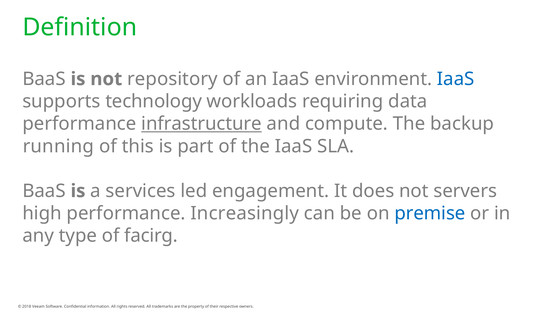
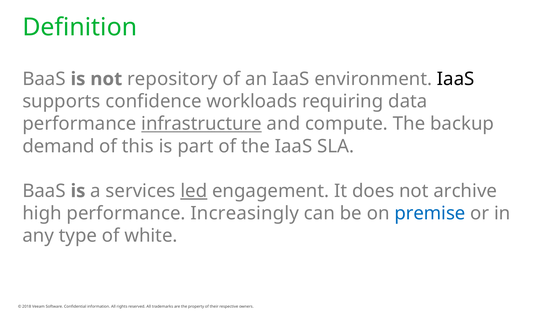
IaaS at (456, 79) colour: blue -> black
technology: technology -> confidence
running: running -> demand
led underline: none -> present
servers: servers -> archive
facirg: facirg -> white
